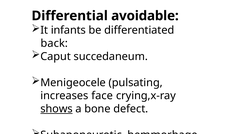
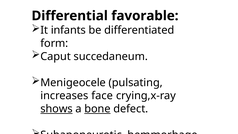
avoidable: avoidable -> favorable
back: back -> form
bone underline: none -> present
